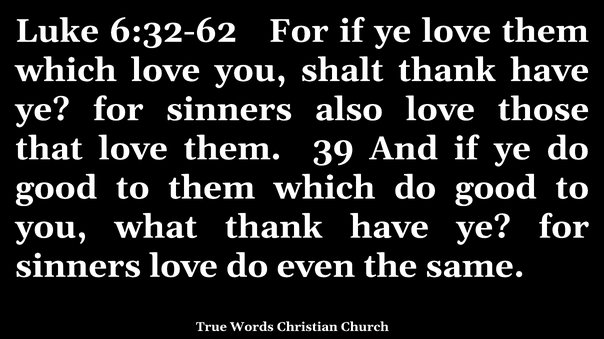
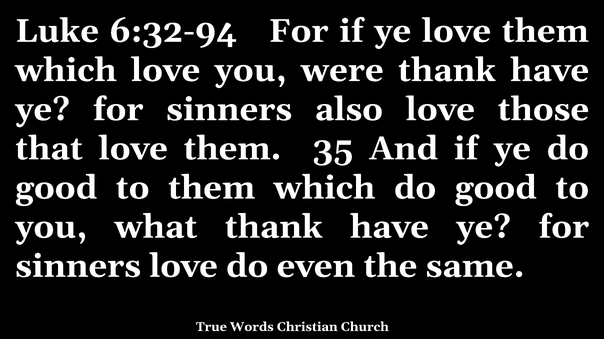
6:32-62: 6:32-62 -> 6:32-94
shalt: shalt -> were
39: 39 -> 35
